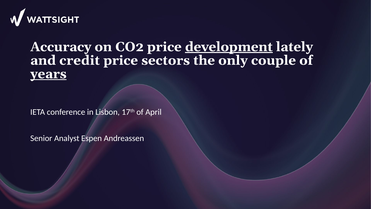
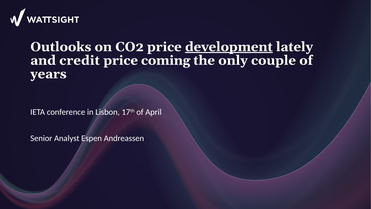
Accuracy: Accuracy -> Outlooks
sectors: sectors -> coming
years underline: present -> none
